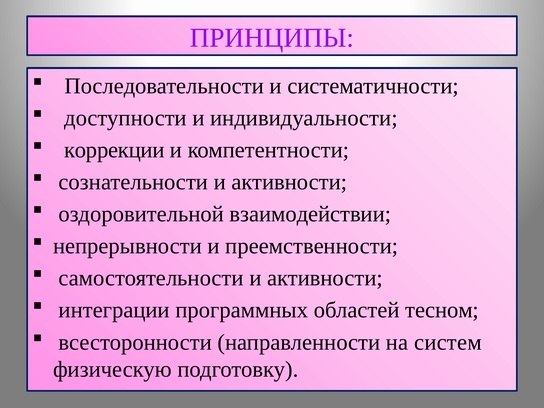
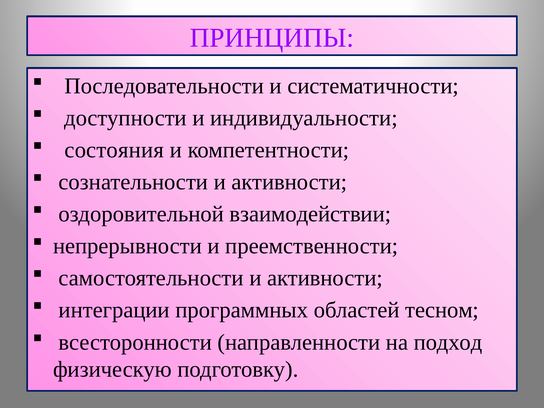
коррекции: коррекции -> состояния
систем: систем -> подход
